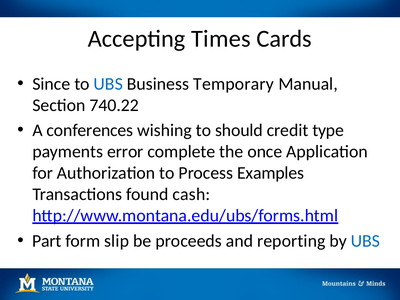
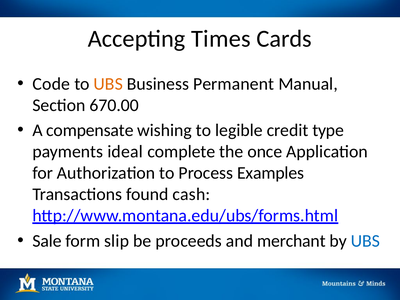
Since: Since -> Code
UBS at (108, 84) colour: blue -> orange
Temporary: Temporary -> Permanent
740.22: 740.22 -> 670.00
conferences: conferences -> compensate
should: should -> legible
error: error -> ideal
Part: Part -> Sale
reporting: reporting -> merchant
